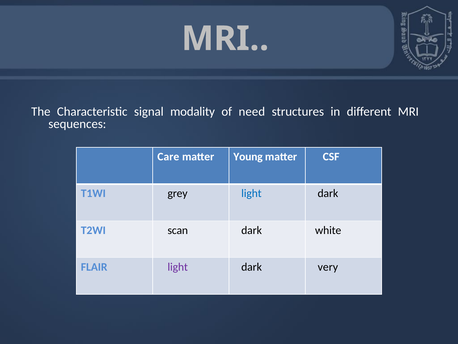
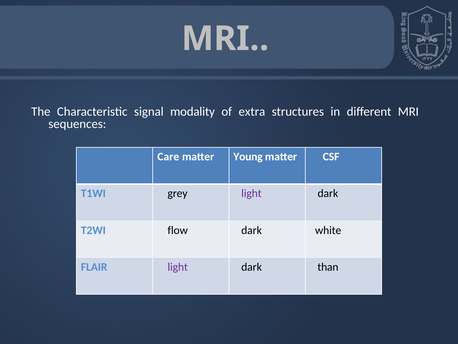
need: need -> extra
light at (251, 193) colour: blue -> purple
scan: scan -> flow
very: very -> than
